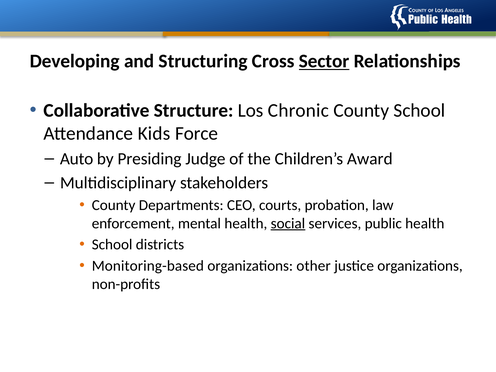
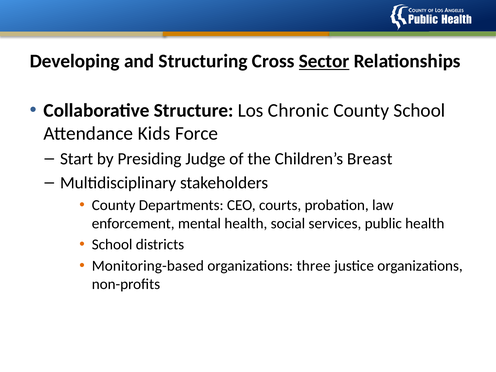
Auto: Auto -> Start
Award: Award -> Breast
social underline: present -> none
other: other -> three
